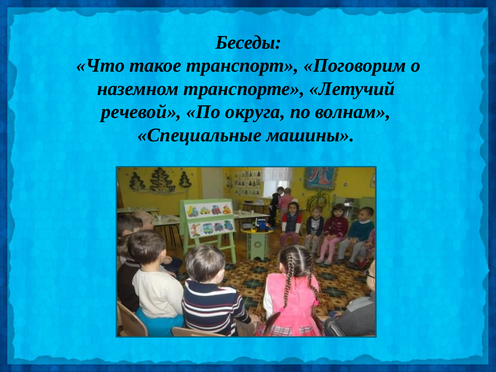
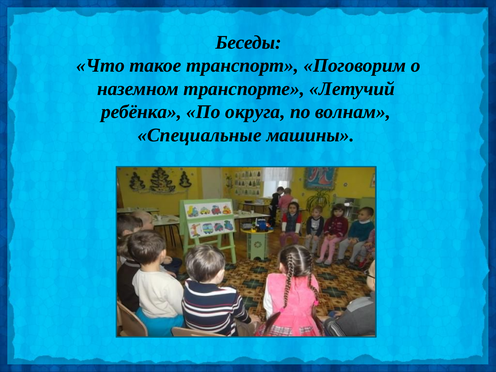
речевой: речевой -> ребёнка
